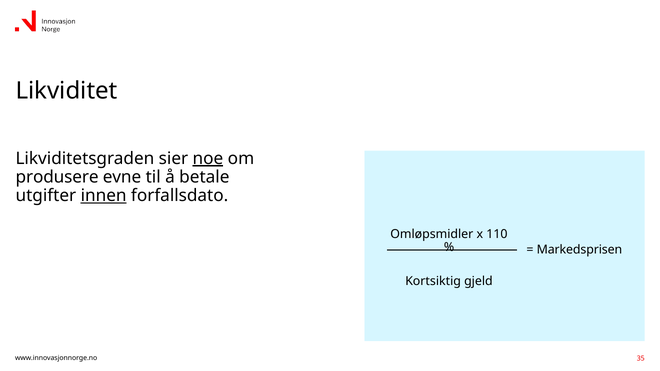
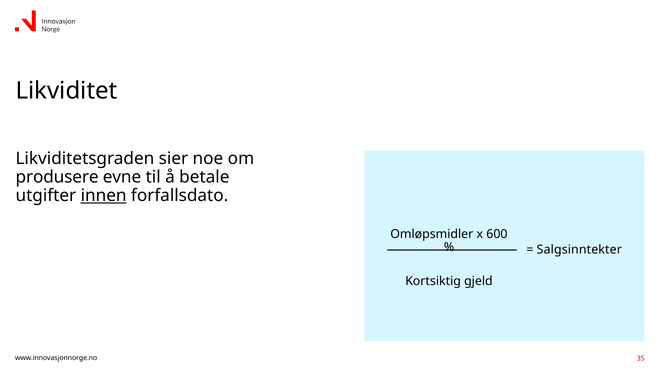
noe underline: present -> none
110: 110 -> 600
Markedsprisen: Markedsprisen -> Salgsinntekter
